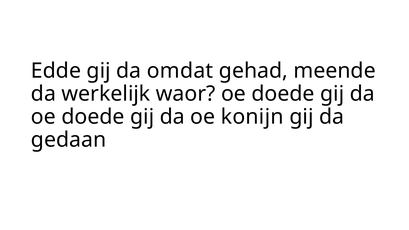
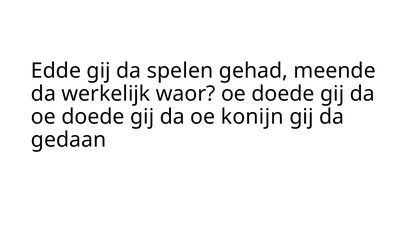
omdat: omdat -> spelen
